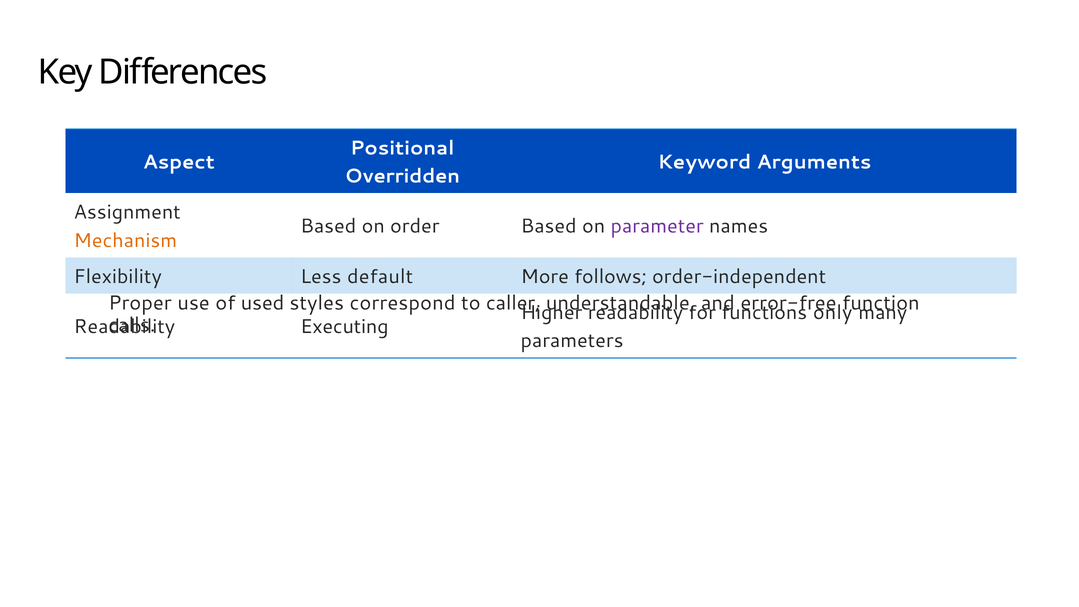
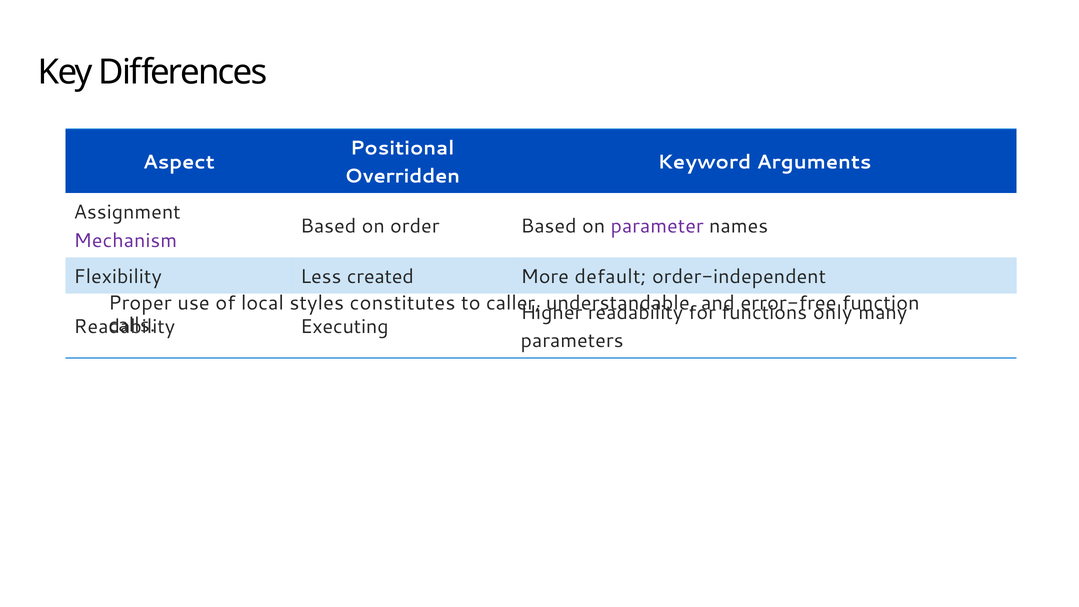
Mechanism colour: orange -> purple
default: default -> created
follows: follows -> default
used: used -> local
correspond: correspond -> constitutes
